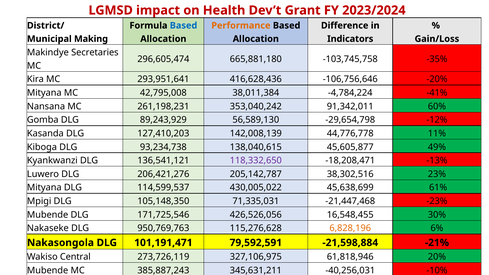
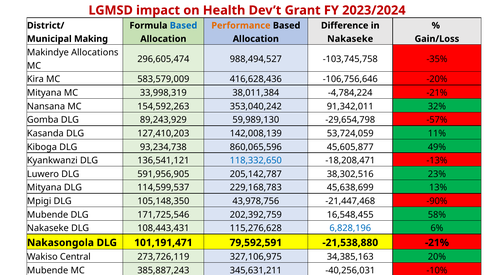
Indicators at (350, 39): Indicators -> Nakaseke
Secretaries: Secretaries -> Allocations
665,881,180: 665,881,180 -> 988,494,527
293,951,641: 293,951,641 -> 583,579,009
42,795,008: 42,795,008 -> 33,998,319
-4,784,224 -41%: -41% -> -21%
261,198,231: 261,198,231 -> 154,592,263
60%: 60% -> 32%
56,589,130: 56,589,130 -> 59,989,130
-12%: -12% -> -57%
44,776,778: 44,776,778 -> 53,724,059
138,040,615: 138,040,615 -> 860,065,596
118,332,650 colour: purple -> blue
206,421,276: 206,421,276 -> 591,956,905
430,005,022: 430,005,022 -> 229,168,783
61%: 61% -> 13%
71,335,031: 71,335,031 -> 43,978,756
-23%: -23% -> -90%
426,526,056: 426,526,056 -> 202,392,759
30%: 30% -> 58%
950,769,763: 950,769,763 -> 108,443,431
6,828,196 colour: orange -> blue
-21,598,884: -21,598,884 -> -21,538,880
61,818,946: 61,818,946 -> 34,385,163
